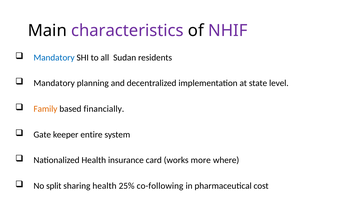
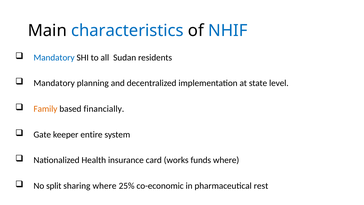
characteristics colour: purple -> blue
NHIF colour: purple -> blue
more: more -> funds
sharing health: health -> where
co-following: co-following -> co-economic
cost: cost -> rest
